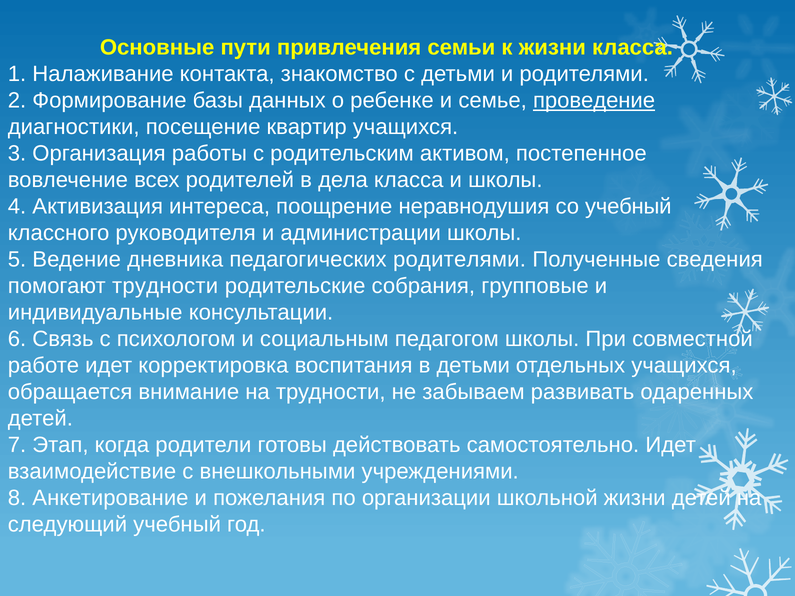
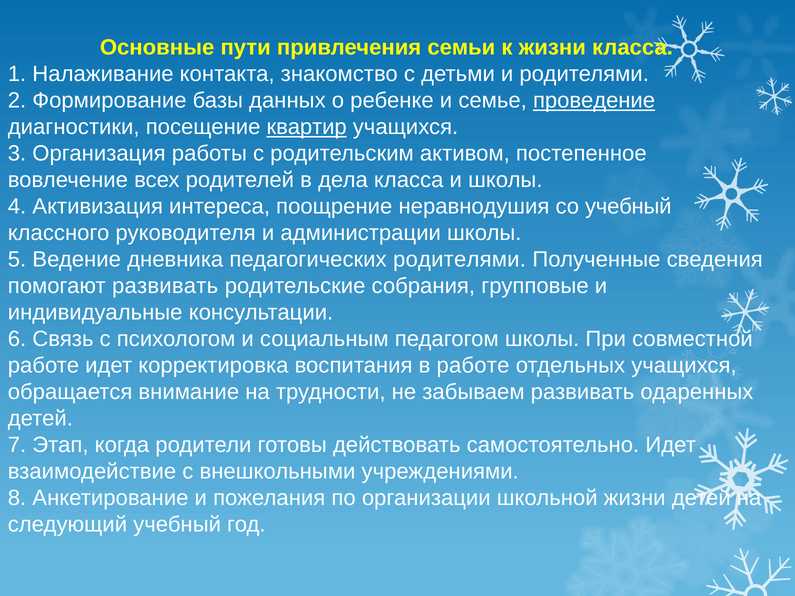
квартир underline: none -> present
помогают трудности: трудности -> развивать
в детьми: детьми -> работе
